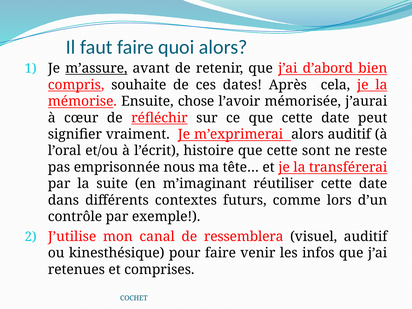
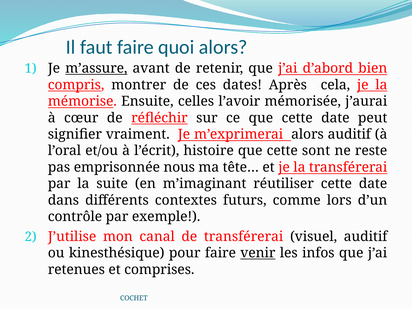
souhaite: souhaite -> montrer
chose: chose -> celles
de ressemblera: ressemblera -> transférerai
venir underline: none -> present
